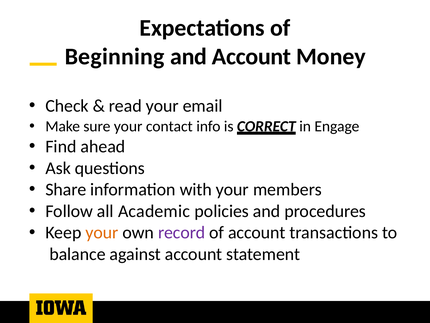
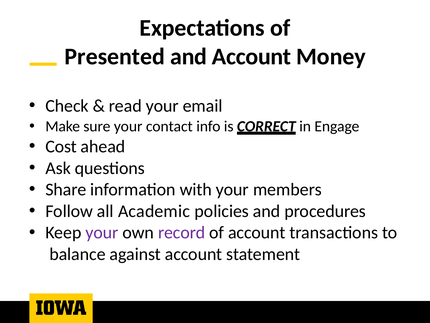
Beginning: Beginning -> Presented
Find: Find -> Cost
your at (102, 232) colour: orange -> purple
